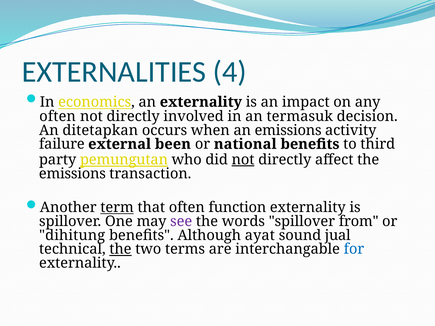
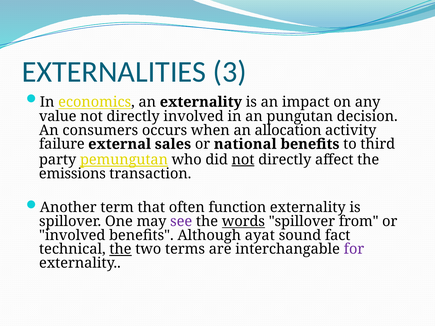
4: 4 -> 3
often at (58, 116): often -> value
termasuk: termasuk -> pungutan
ditetapkan: ditetapkan -> consumers
an emissions: emissions -> allocation
been: been -> sales
term underline: present -> none
words underline: none -> present
dihitung at (72, 235): dihitung -> involved
jual: jual -> fact
for colour: blue -> purple
